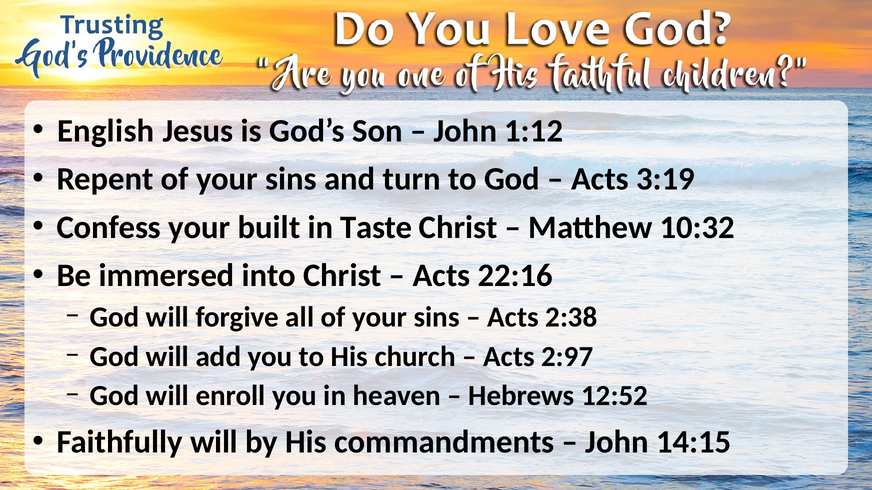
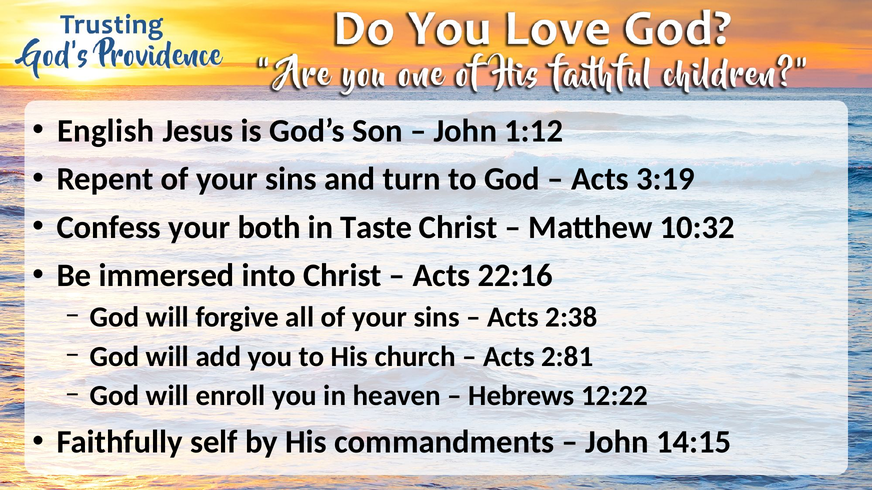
built: built -> both
2:97: 2:97 -> 2:81
12:52: 12:52 -> 12:22
Faithfully will: will -> self
